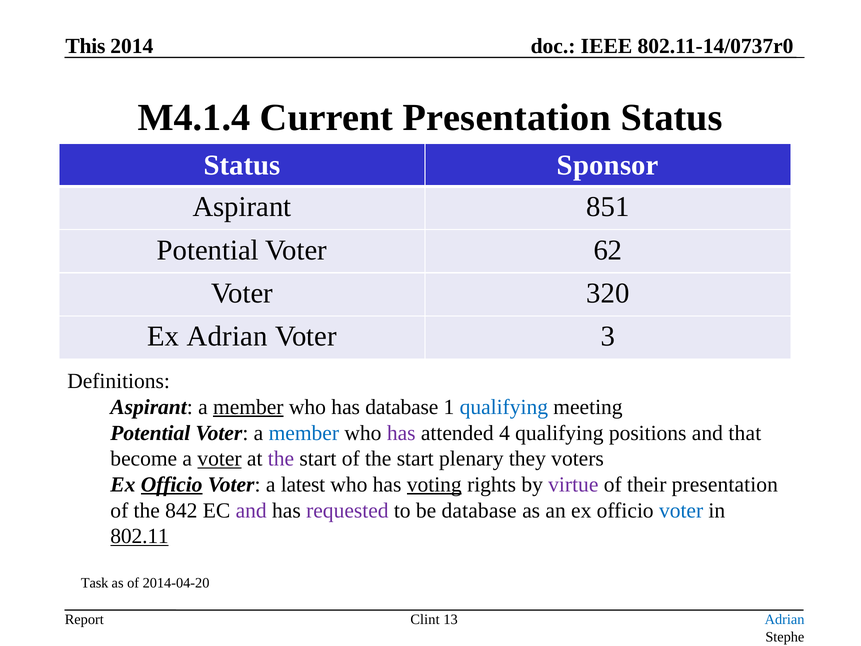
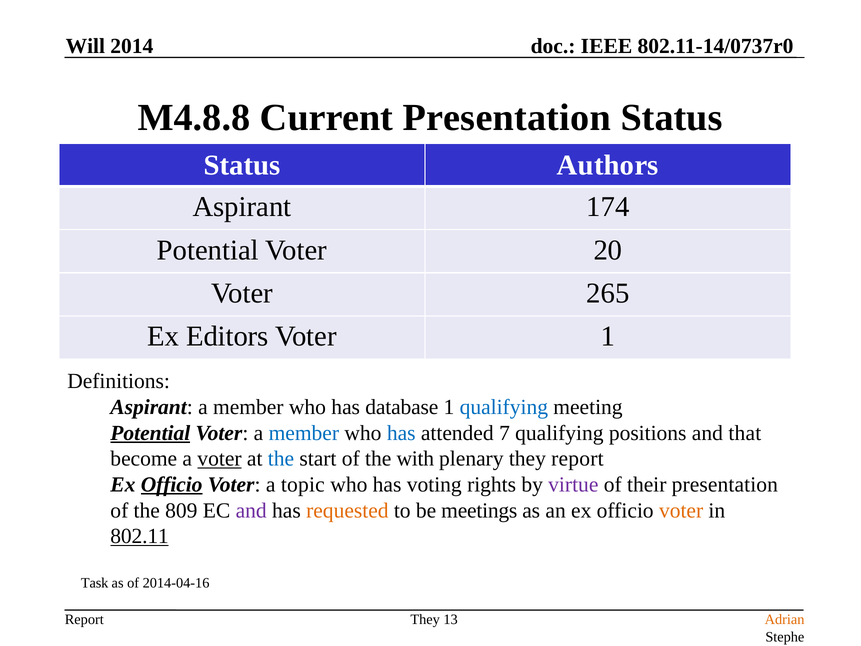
This: This -> Will
M4.1.4: M4.1.4 -> M4.8.8
Sponsor: Sponsor -> Authors
851: 851 -> 174
62: 62 -> 20
320: 320 -> 265
Ex Adrian: Adrian -> Editors
Voter 3: 3 -> 1
member at (248, 407) underline: present -> none
Potential at (150, 433) underline: none -> present
has at (401, 433) colour: purple -> blue
4: 4 -> 7
the at (281, 459) colour: purple -> blue
of the start: start -> with
they voters: voters -> report
latest: latest -> topic
voting underline: present -> none
842: 842 -> 809
requested colour: purple -> orange
be database: database -> meetings
voter at (681, 510) colour: blue -> orange
2014-04-20: 2014-04-20 -> 2014-04-16
Clint at (425, 619): Clint -> They
Adrian at (785, 619) colour: blue -> orange
